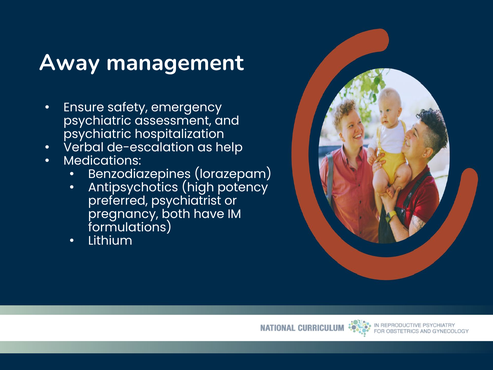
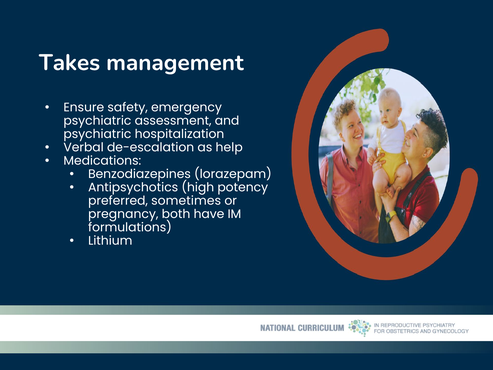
Away: Away -> Takes
psychiatrist: psychiatrist -> sometimes
